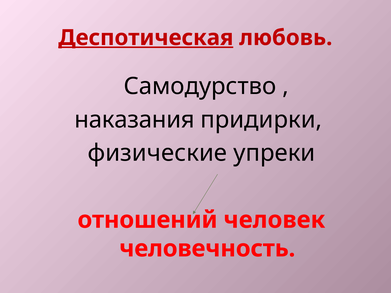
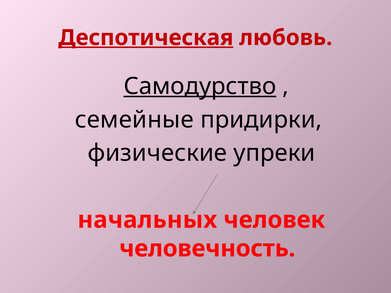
Самодурство underline: none -> present
наказания: наказания -> семейные
отношений: отношений -> начальных
